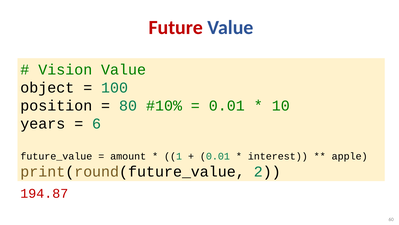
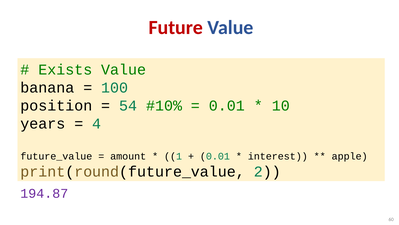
Vision: Vision -> Exists
object: object -> banana
80: 80 -> 54
6: 6 -> 4
194.87 colour: red -> purple
